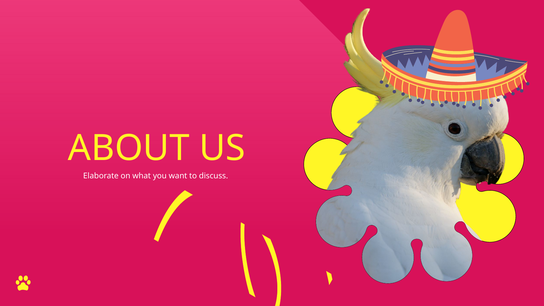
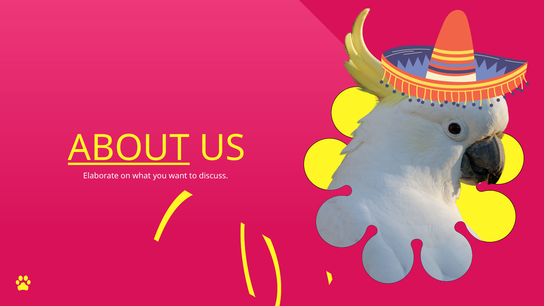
ABOUT underline: none -> present
